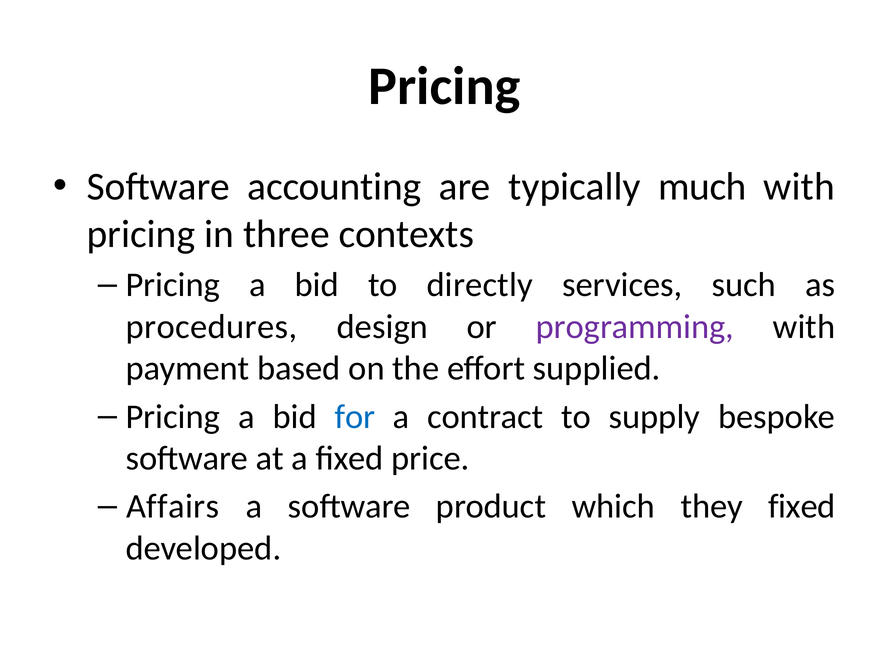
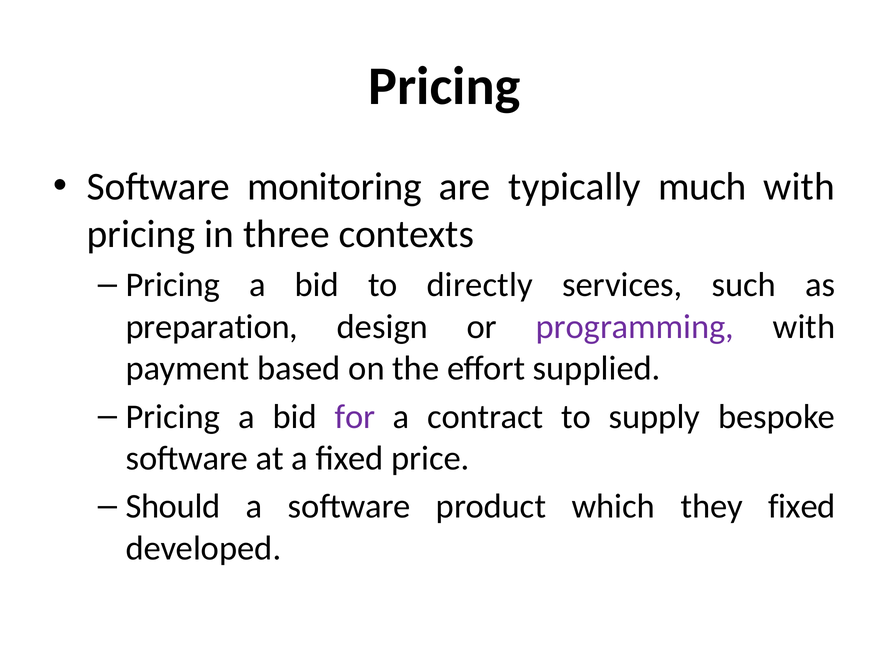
accounting: accounting -> monitoring
procedures: procedures -> preparation
for colour: blue -> purple
Affairs: Affairs -> Should
